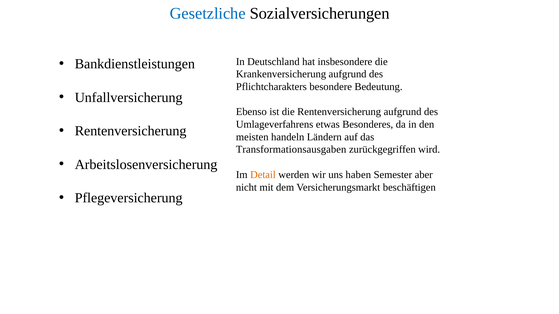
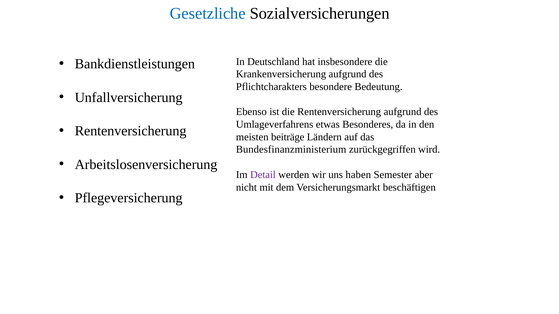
handeln: handeln -> beiträge
Transformationsausgaben: Transformationsausgaben -> Bundesfinanzministerium
Detail colour: orange -> purple
